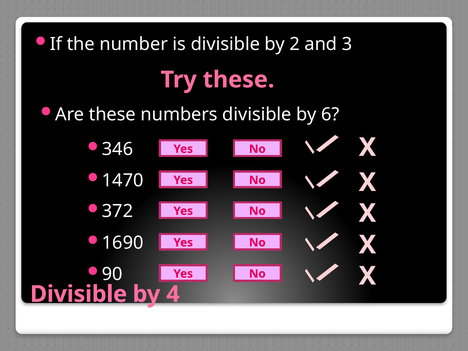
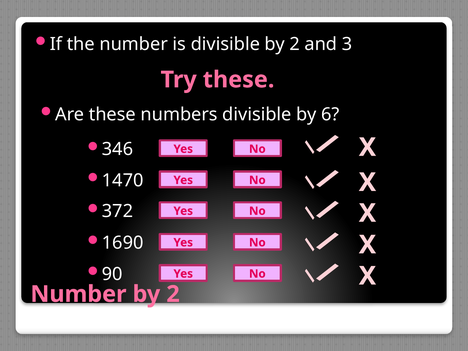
Divisible at (79, 294): Divisible -> Number
4 at (173, 294): 4 -> 2
